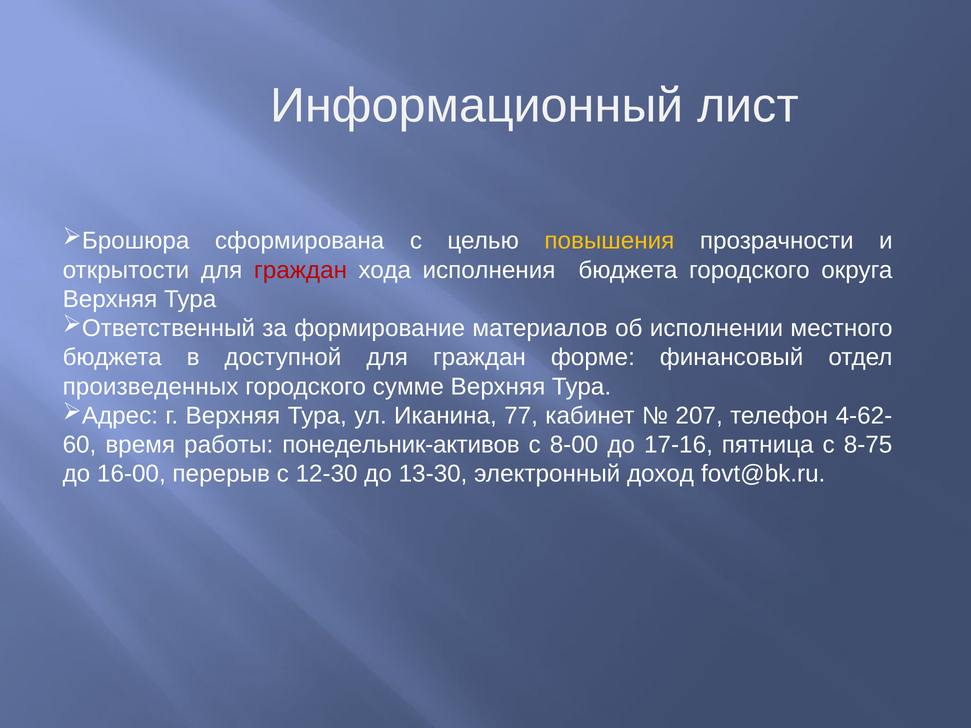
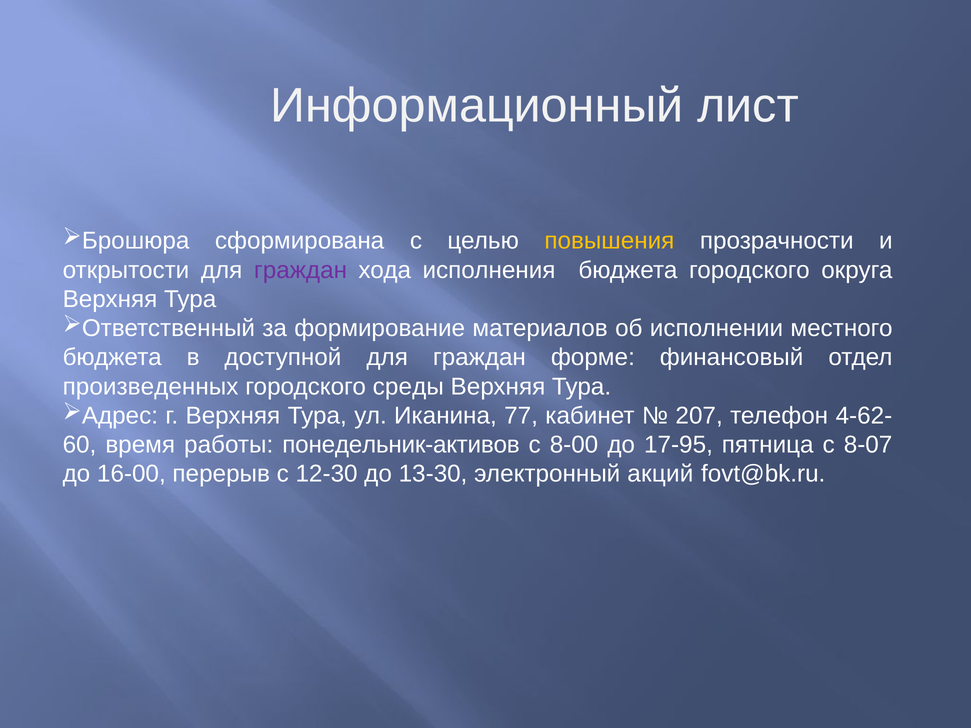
граждан at (300, 270) colour: red -> purple
сумме: сумме -> среды
17-16: 17-16 -> 17-95
8-75: 8-75 -> 8-07
доход: доход -> акций
